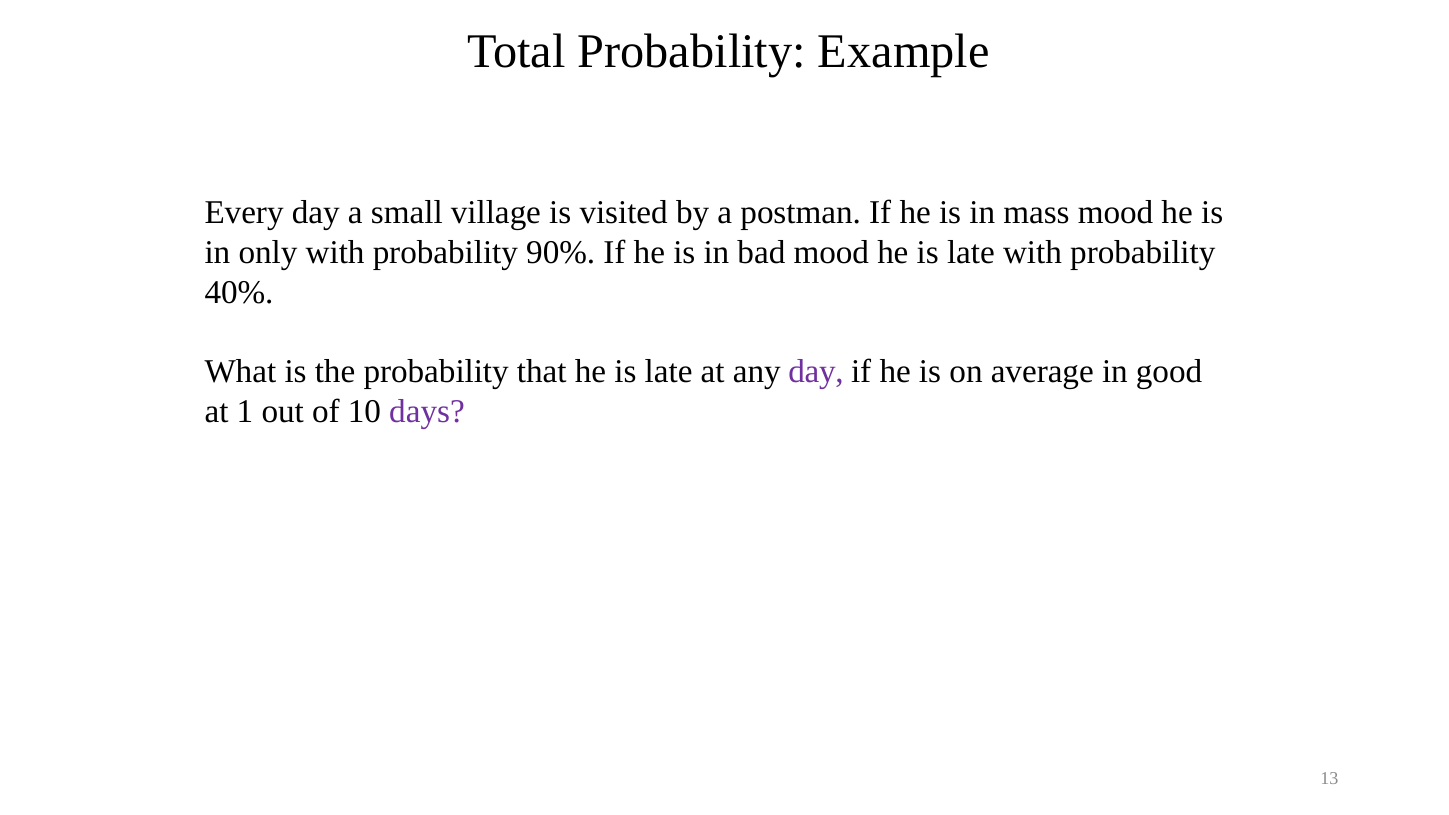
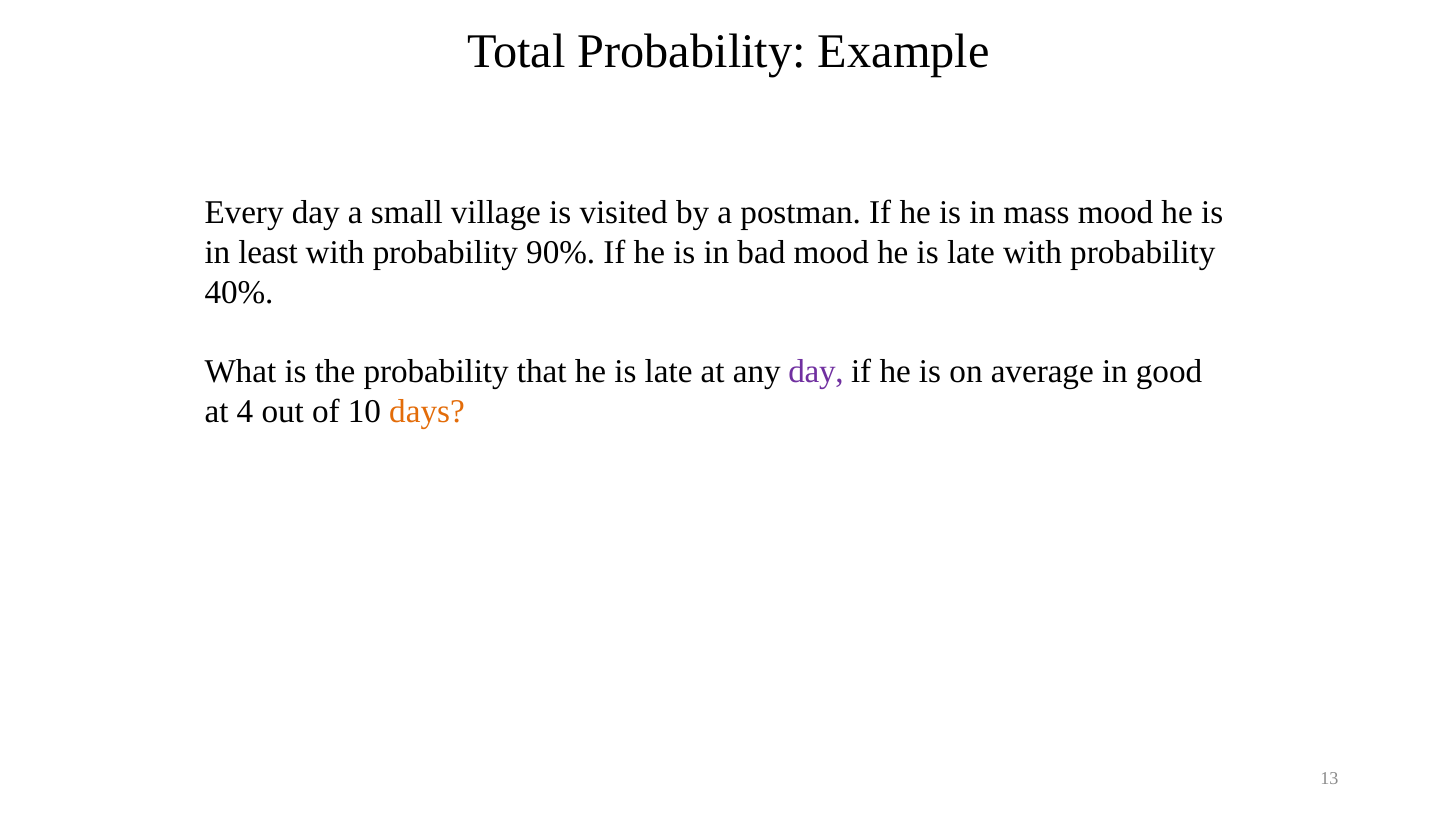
only: only -> least
1: 1 -> 4
days colour: purple -> orange
